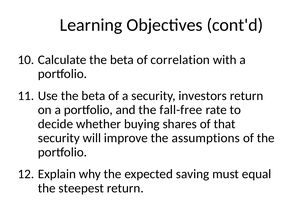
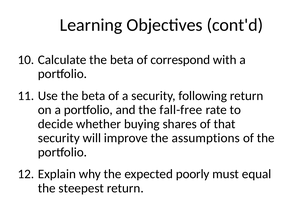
correlation: correlation -> correspond
investors: investors -> following
saving: saving -> poorly
